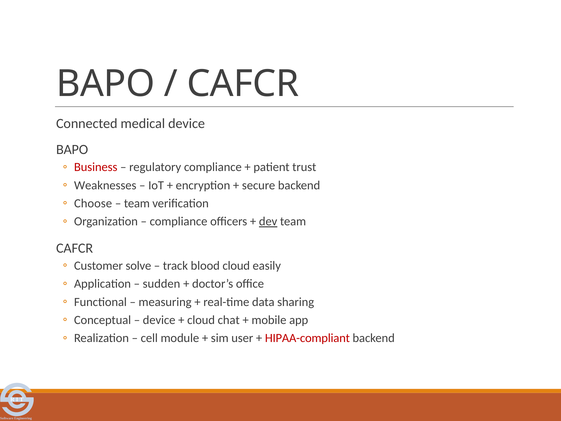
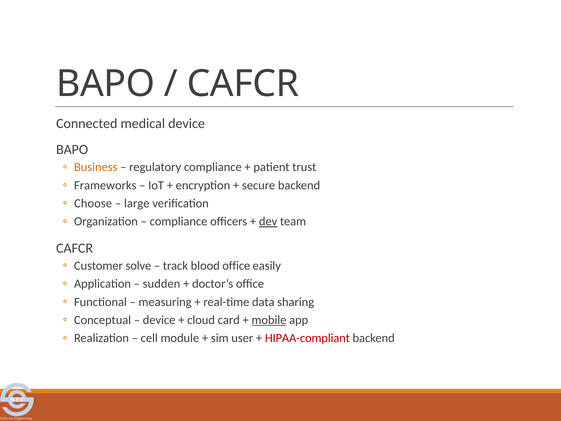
Business colour: red -> orange
Weaknesses: Weaknesses -> Frameworks
team at (137, 203): team -> large
blood cloud: cloud -> office
chat: chat -> card
mobile underline: none -> present
